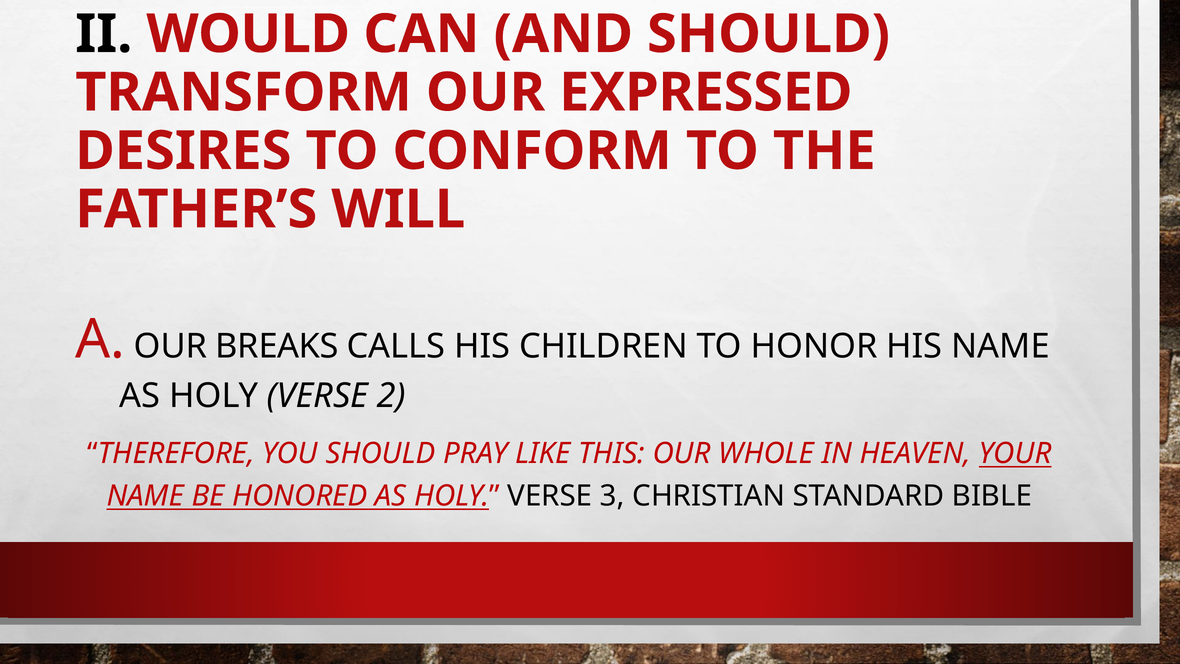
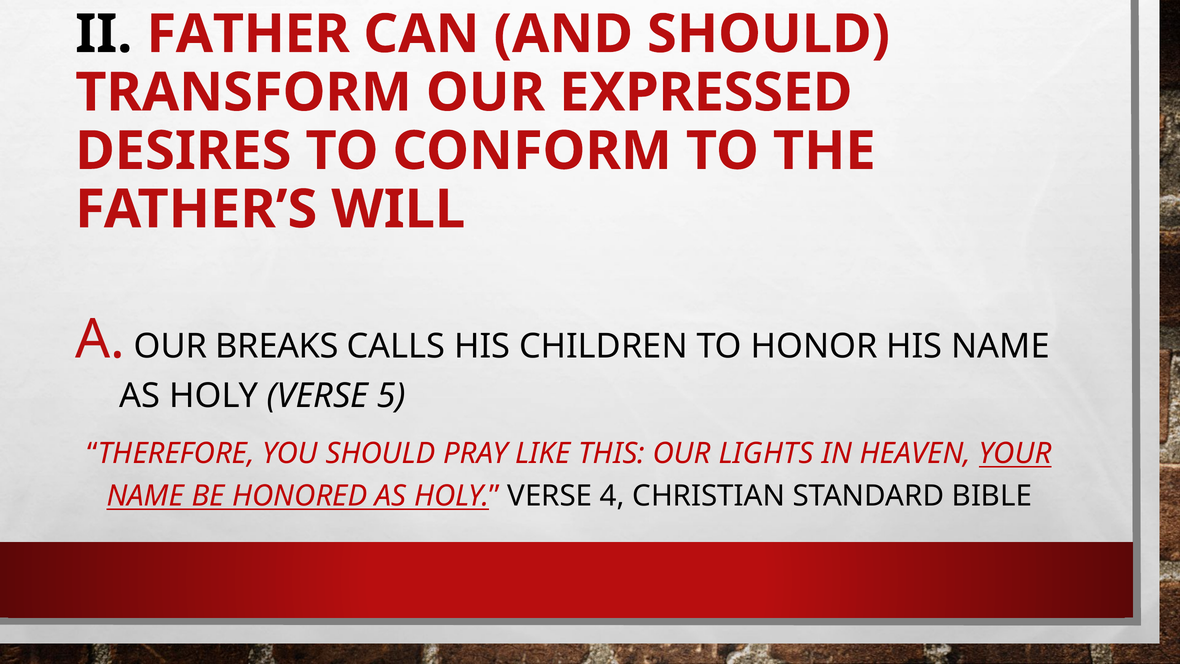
WOULD: WOULD -> FATHER
2: 2 -> 5
WHOLE: WHOLE -> LIGHTS
3: 3 -> 4
